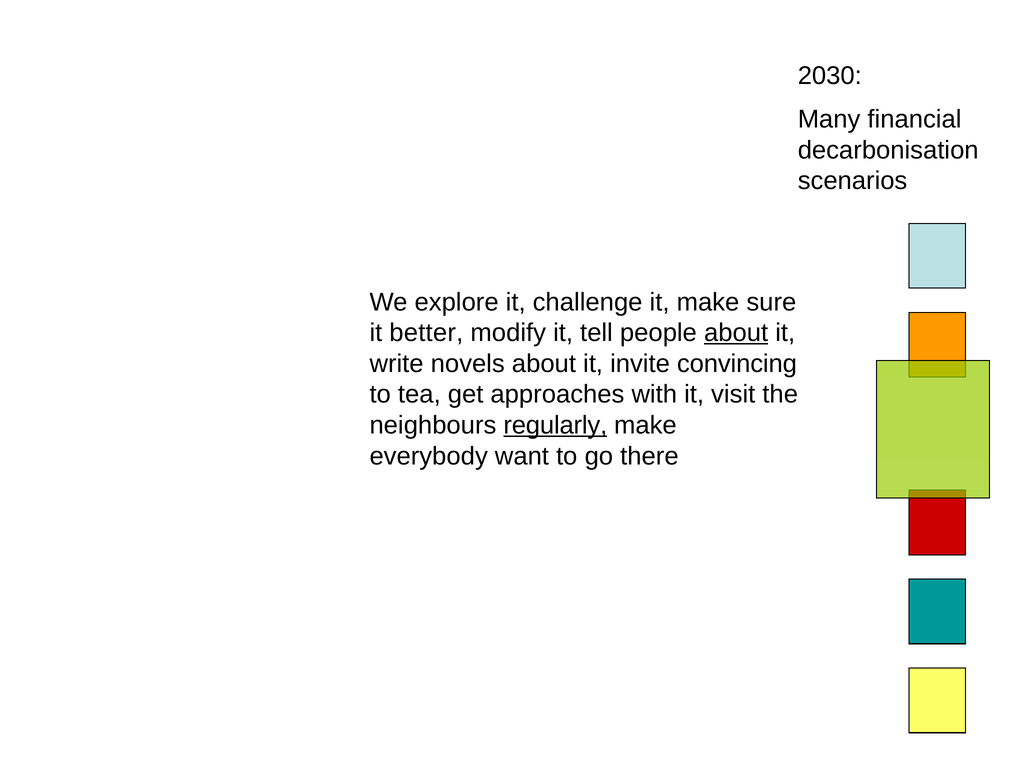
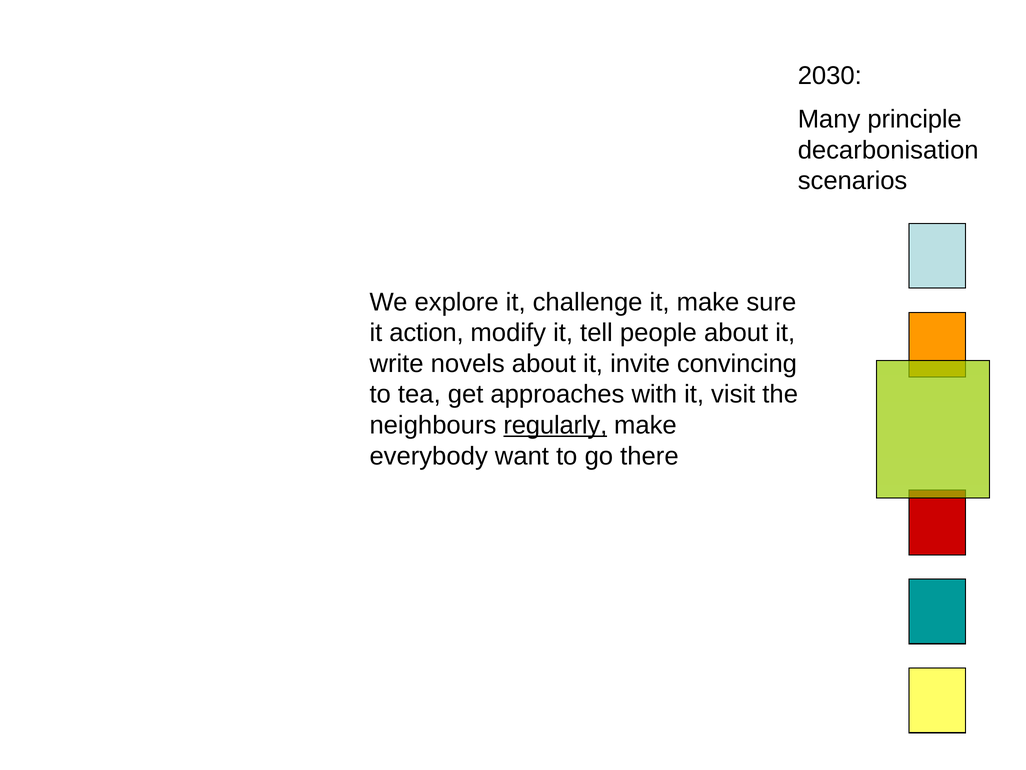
financial: financial -> principle
better: better -> action
about at (736, 333) underline: present -> none
